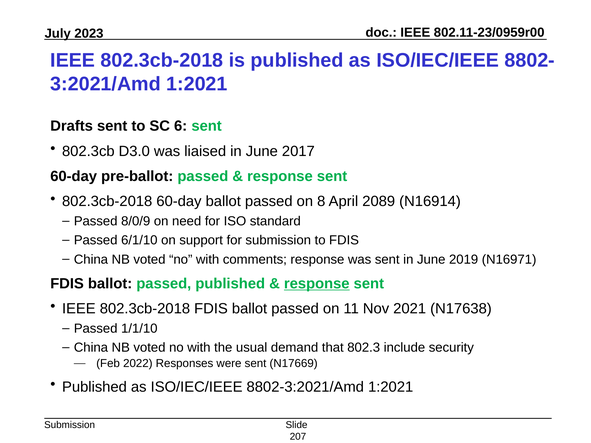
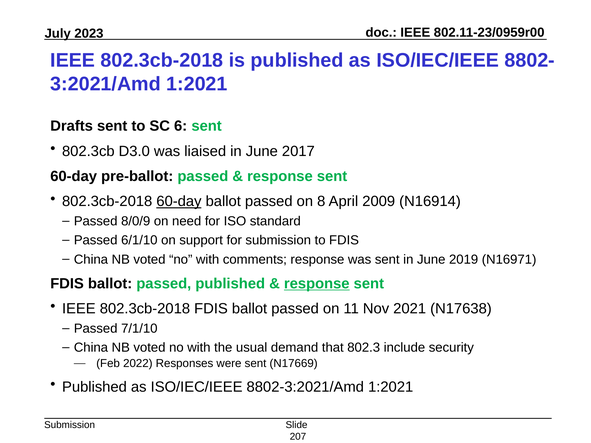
60-day at (179, 202) underline: none -> present
2089: 2089 -> 2009
1/1/10: 1/1/10 -> 7/1/10
